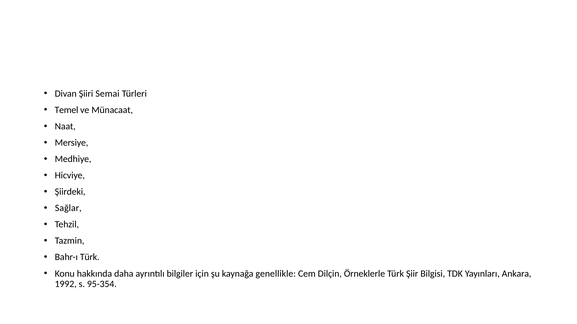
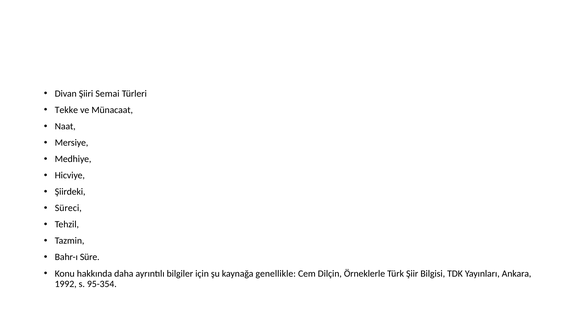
Temel: Temel -> Tekke
Sağlar: Sağlar -> Süreci
Bahr-ı Türk: Türk -> Süre
